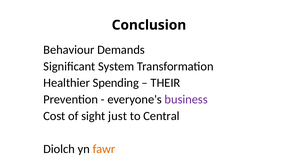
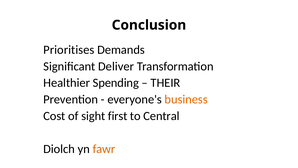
Behaviour: Behaviour -> Prioritises
System: System -> Deliver
business colour: purple -> orange
just: just -> first
